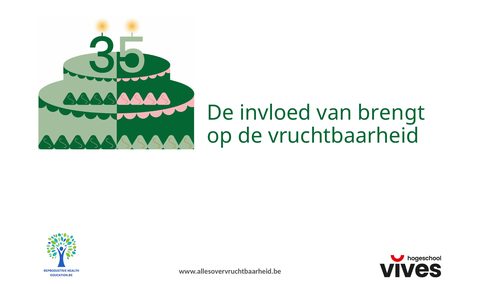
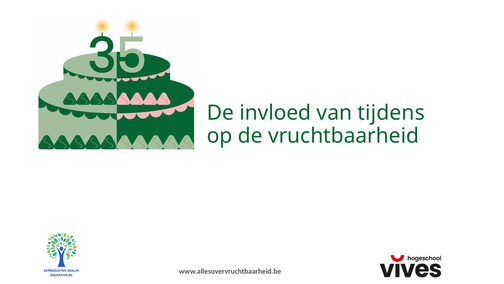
brengt: brengt -> tijdens
